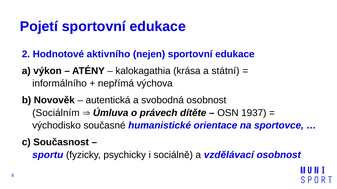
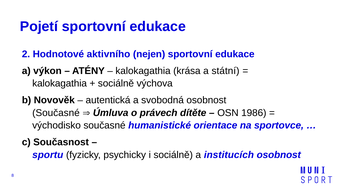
informálního at (60, 84): informálního -> kalokagathia
nepřímá at (116, 84): nepřímá -> sociálně
Sociálním at (56, 113): Sociálním -> Současné
1937: 1937 -> 1986
vzdělávací: vzdělávací -> institucích
